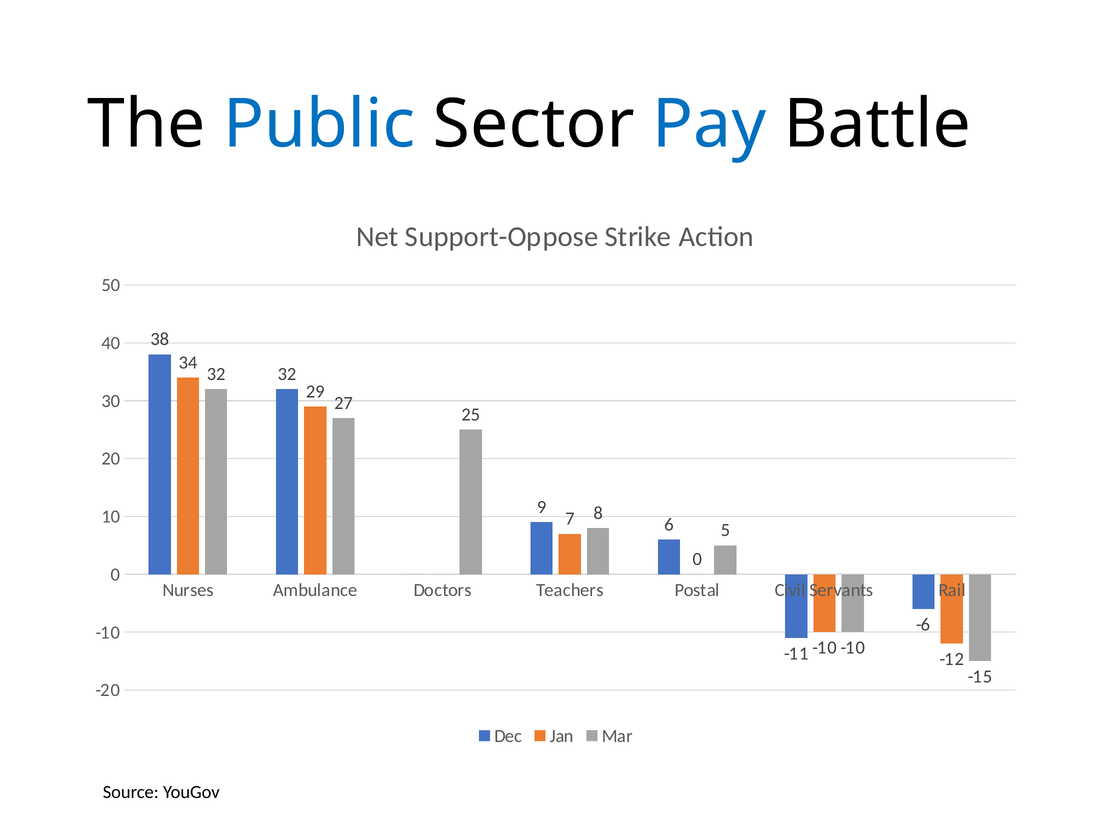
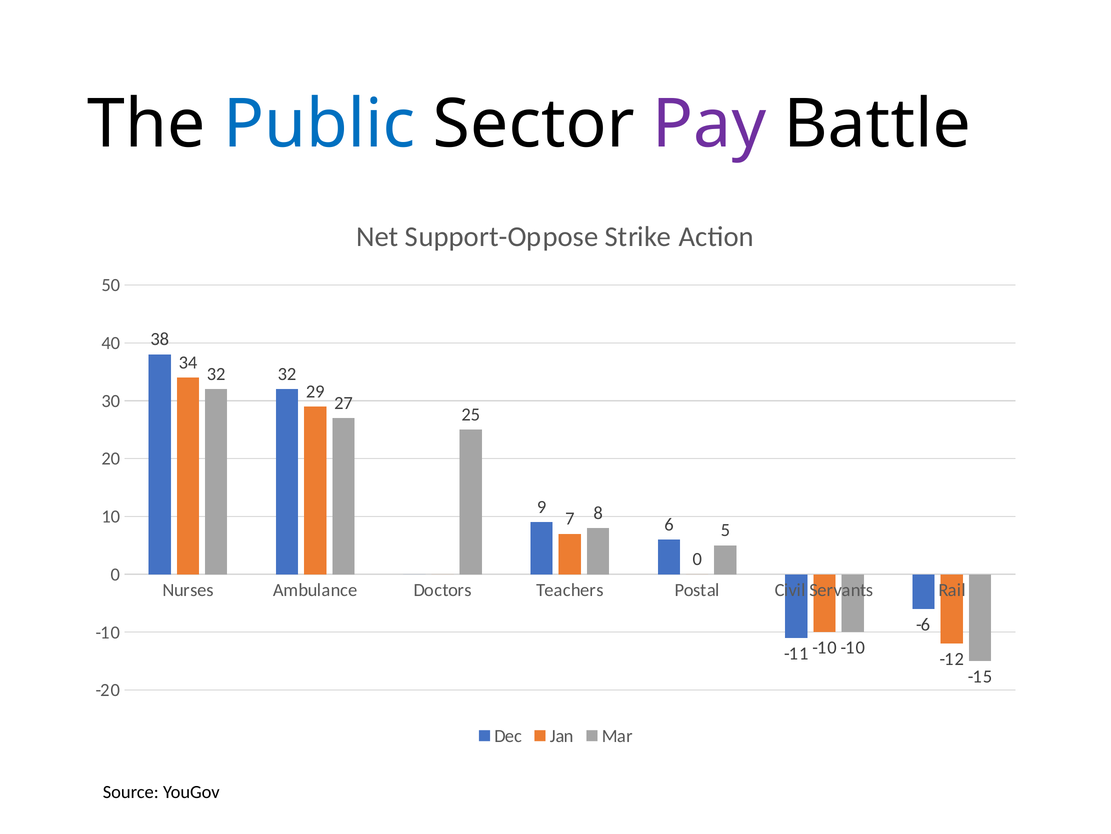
Pay colour: blue -> purple
